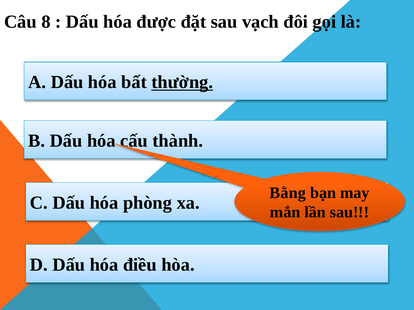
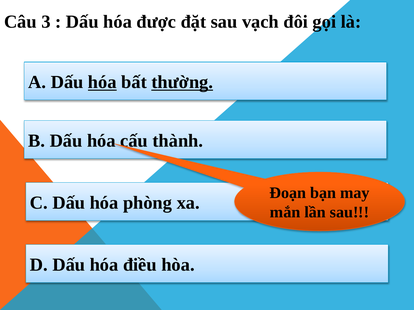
8: 8 -> 3
hóa at (102, 82) underline: none -> present
Bằng: Bằng -> Đoạn
